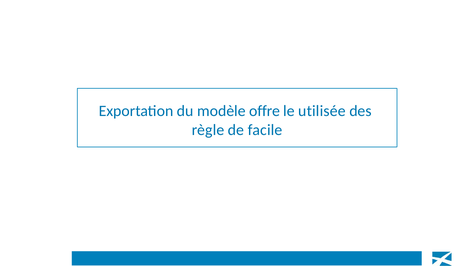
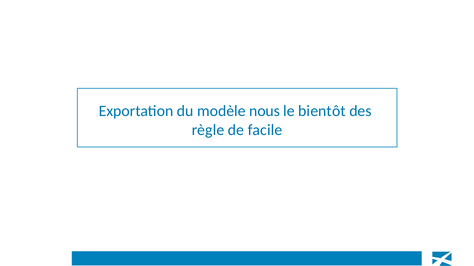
offre: offre -> nous
utilisée: utilisée -> bientôt
